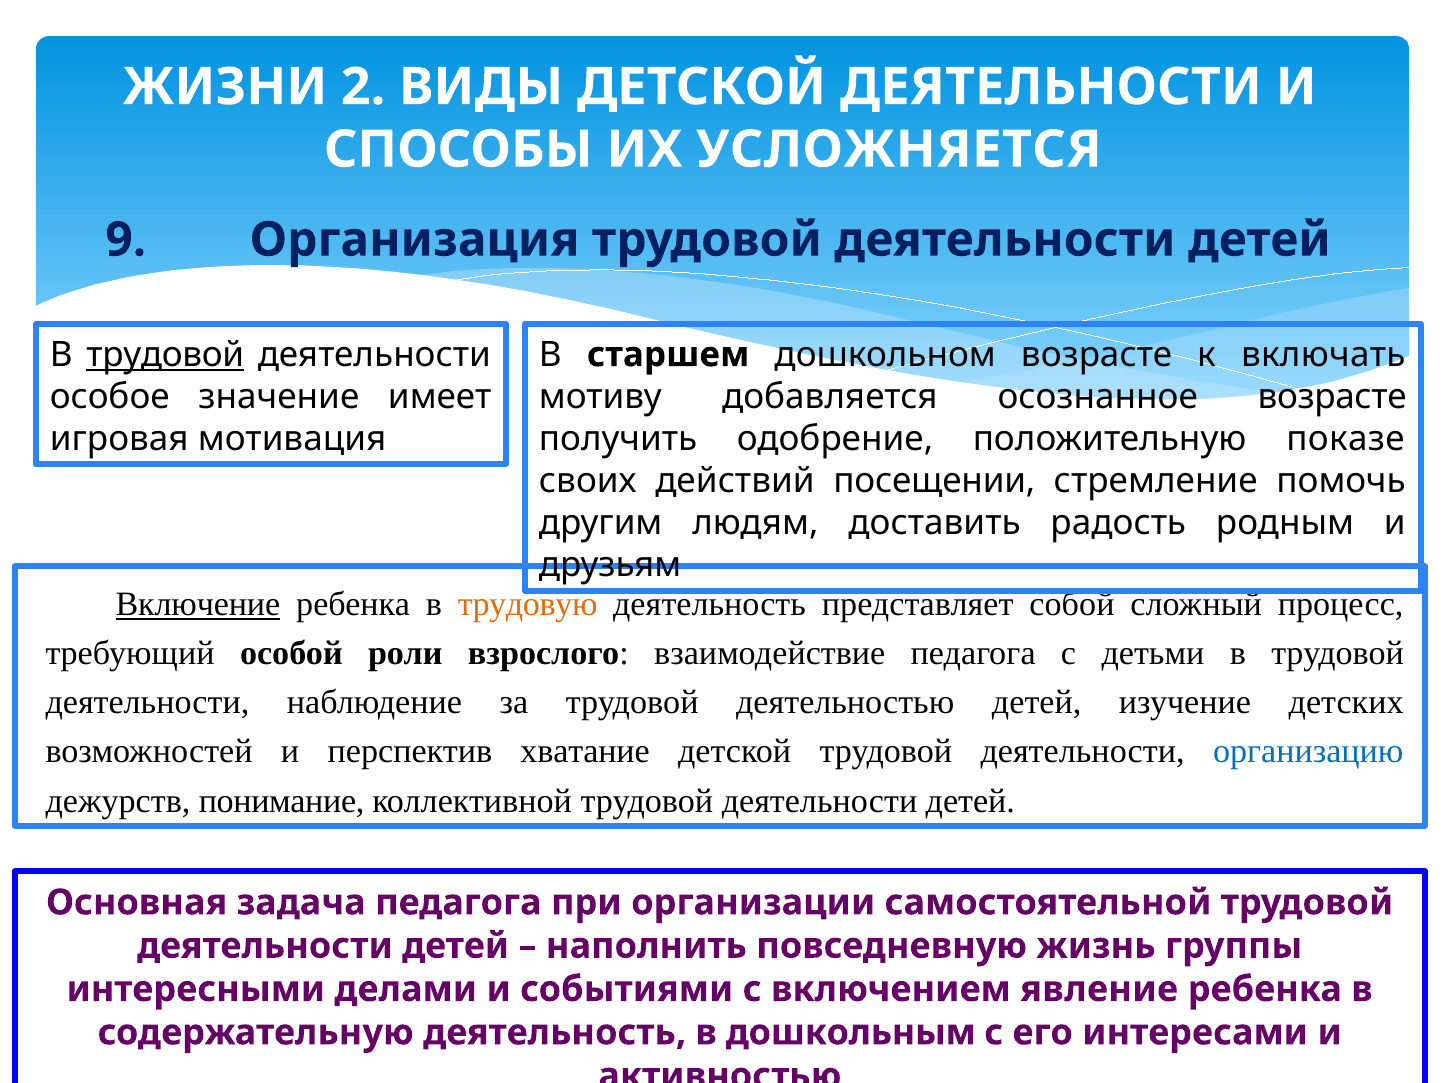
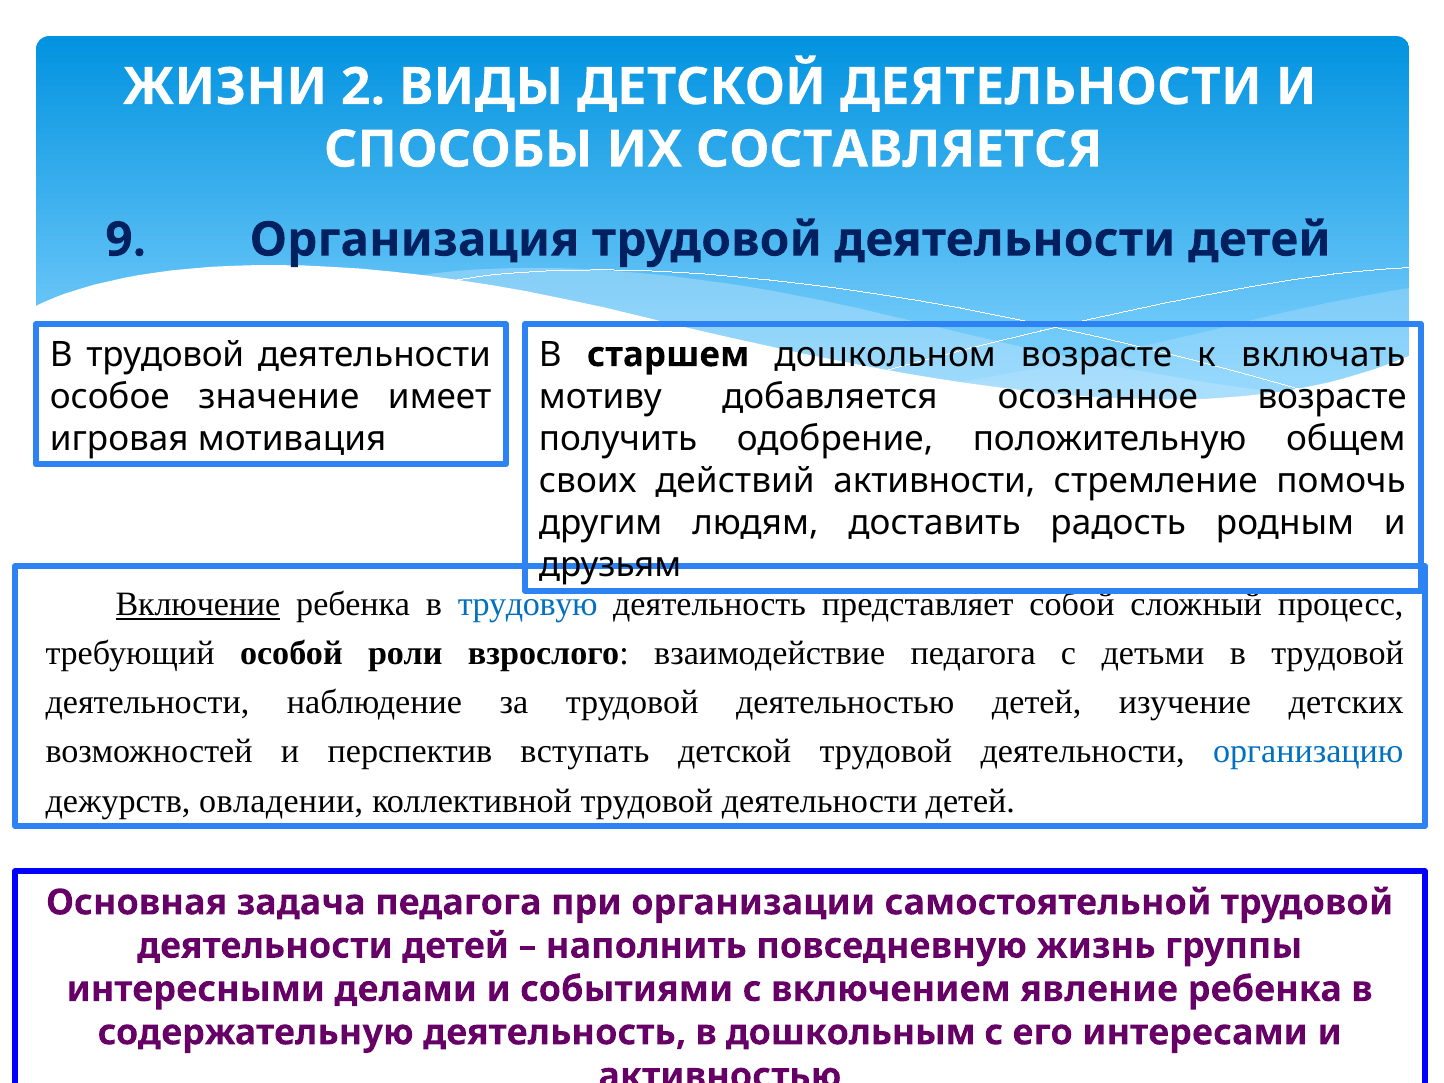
УСЛОЖНЯЕТСЯ: УСЛОЖНЯЕТСЯ -> СОСТАВЛЯЕТСЯ
трудовой at (165, 355) underline: present -> none
показе: показе -> общем
посещении: посещении -> активности
трудовую colour: orange -> blue
хватание: хватание -> вступать
понимание: понимание -> овладении
